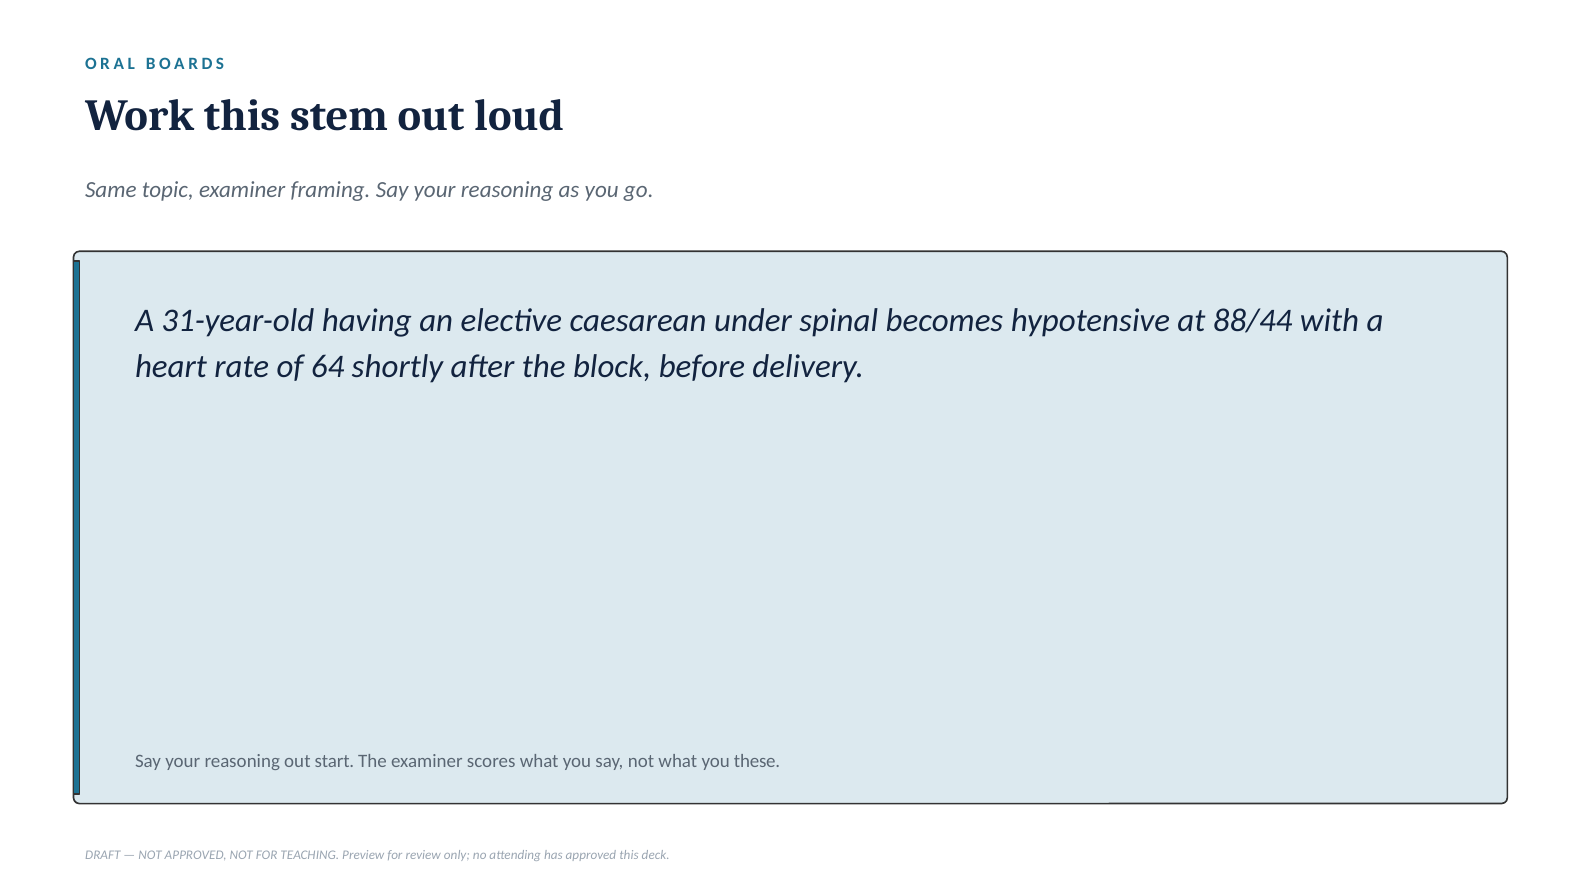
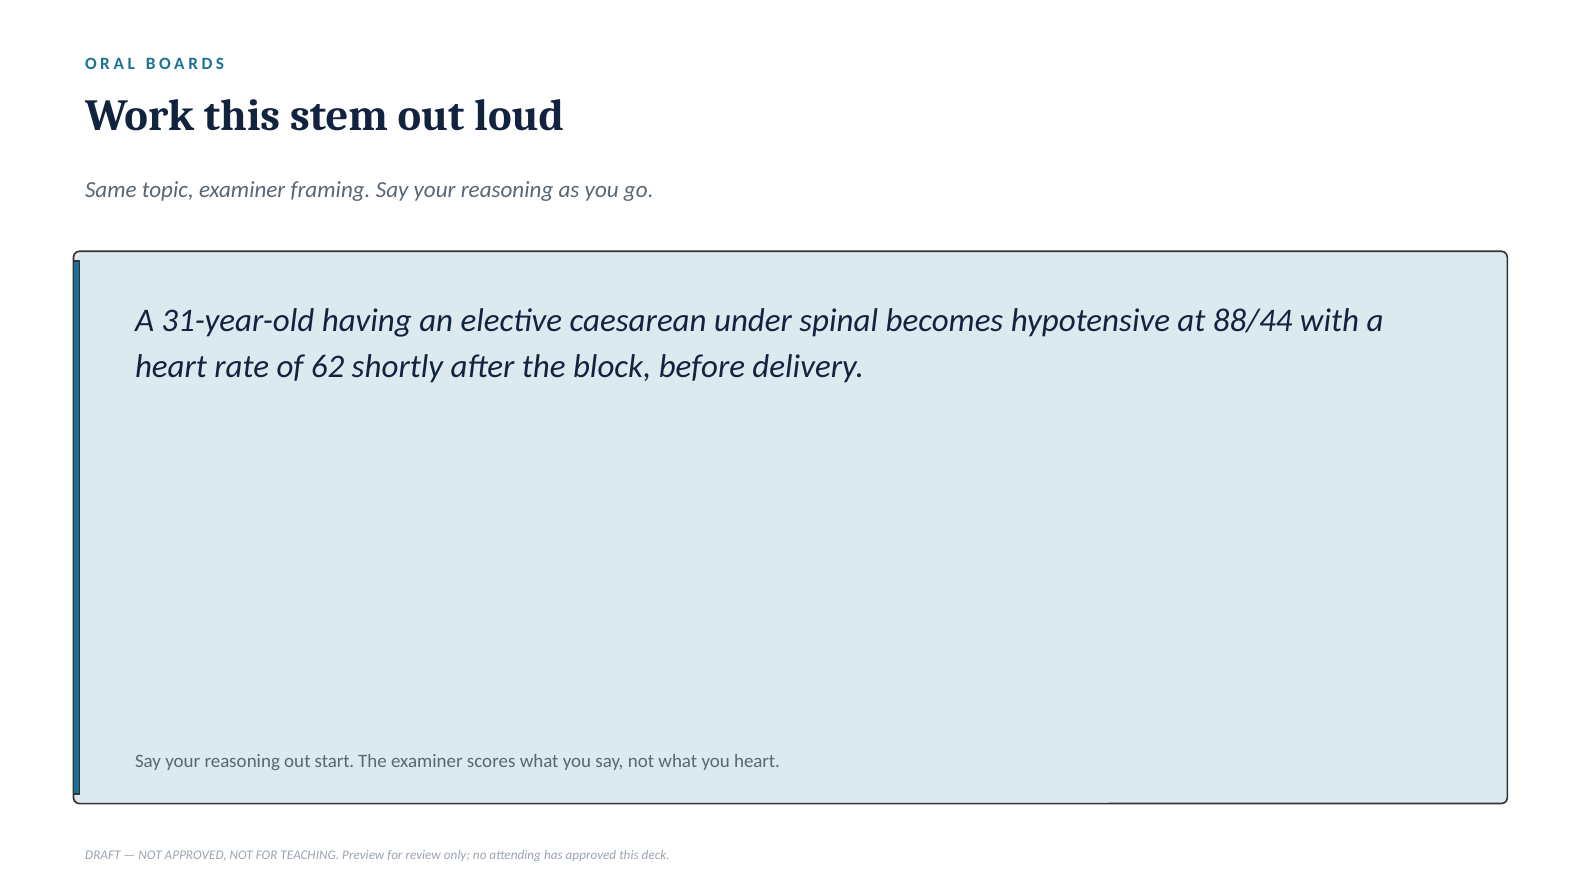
64: 64 -> 62
you these: these -> heart
